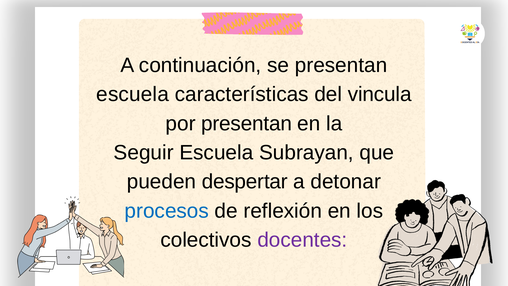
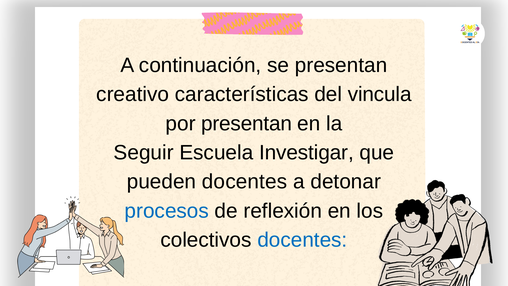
escuela at (133, 94): escuela -> creativo
Subrayan: Subrayan -> Investigar
pueden despertar: despertar -> docentes
docentes at (302, 240) colour: purple -> blue
